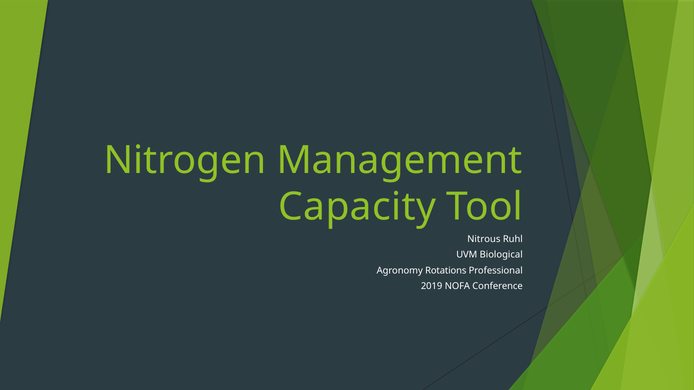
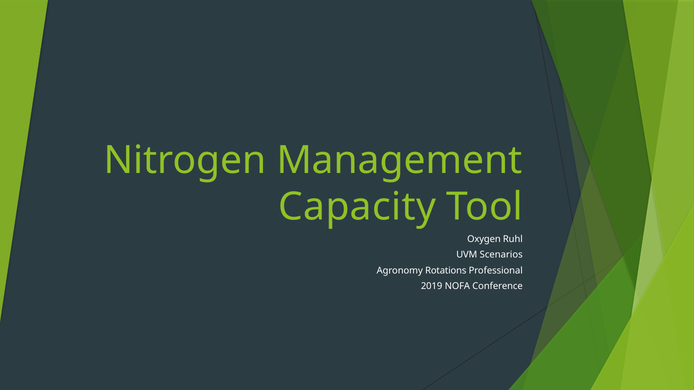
Nitrous: Nitrous -> Oxygen
Biological: Biological -> Scenarios
